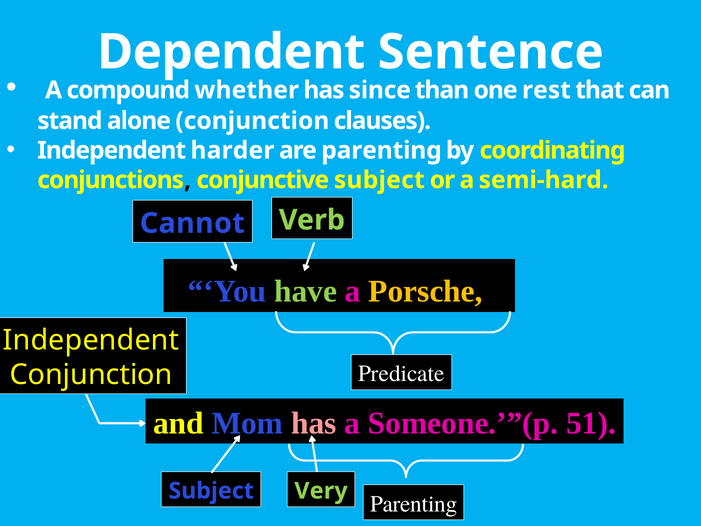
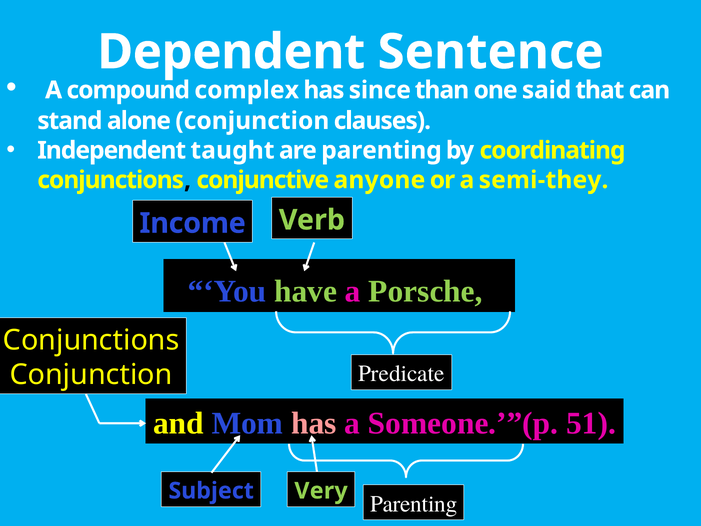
whether: whether -> complex
rest: rest -> said
harder: harder -> taught
conjunctive subject: subject -> anyone
semi-hard: semi-hard -> semi-they
Cannot: Cannot -> Income
Porsche colour: yellow -> light green
Independent at (91, 340): Independent -> Conjunctions
